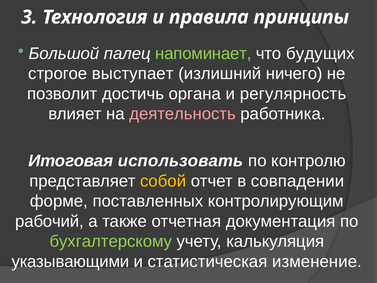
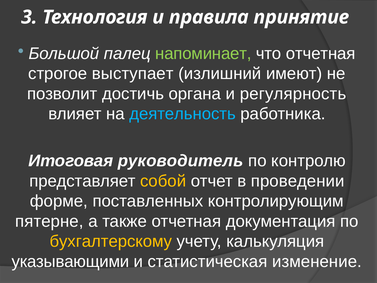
принципы: принципы -> принятие
что будущих: будущих -> отчетная
ничего: ничего -> имеют
деятельность colour: pink -> light blue
использовать: использовать -> руководитель
совпадении: совпадении -> проведении
рабочий: рабочий -> пятерне
бухгалтерскому colour: light green -> yellow
